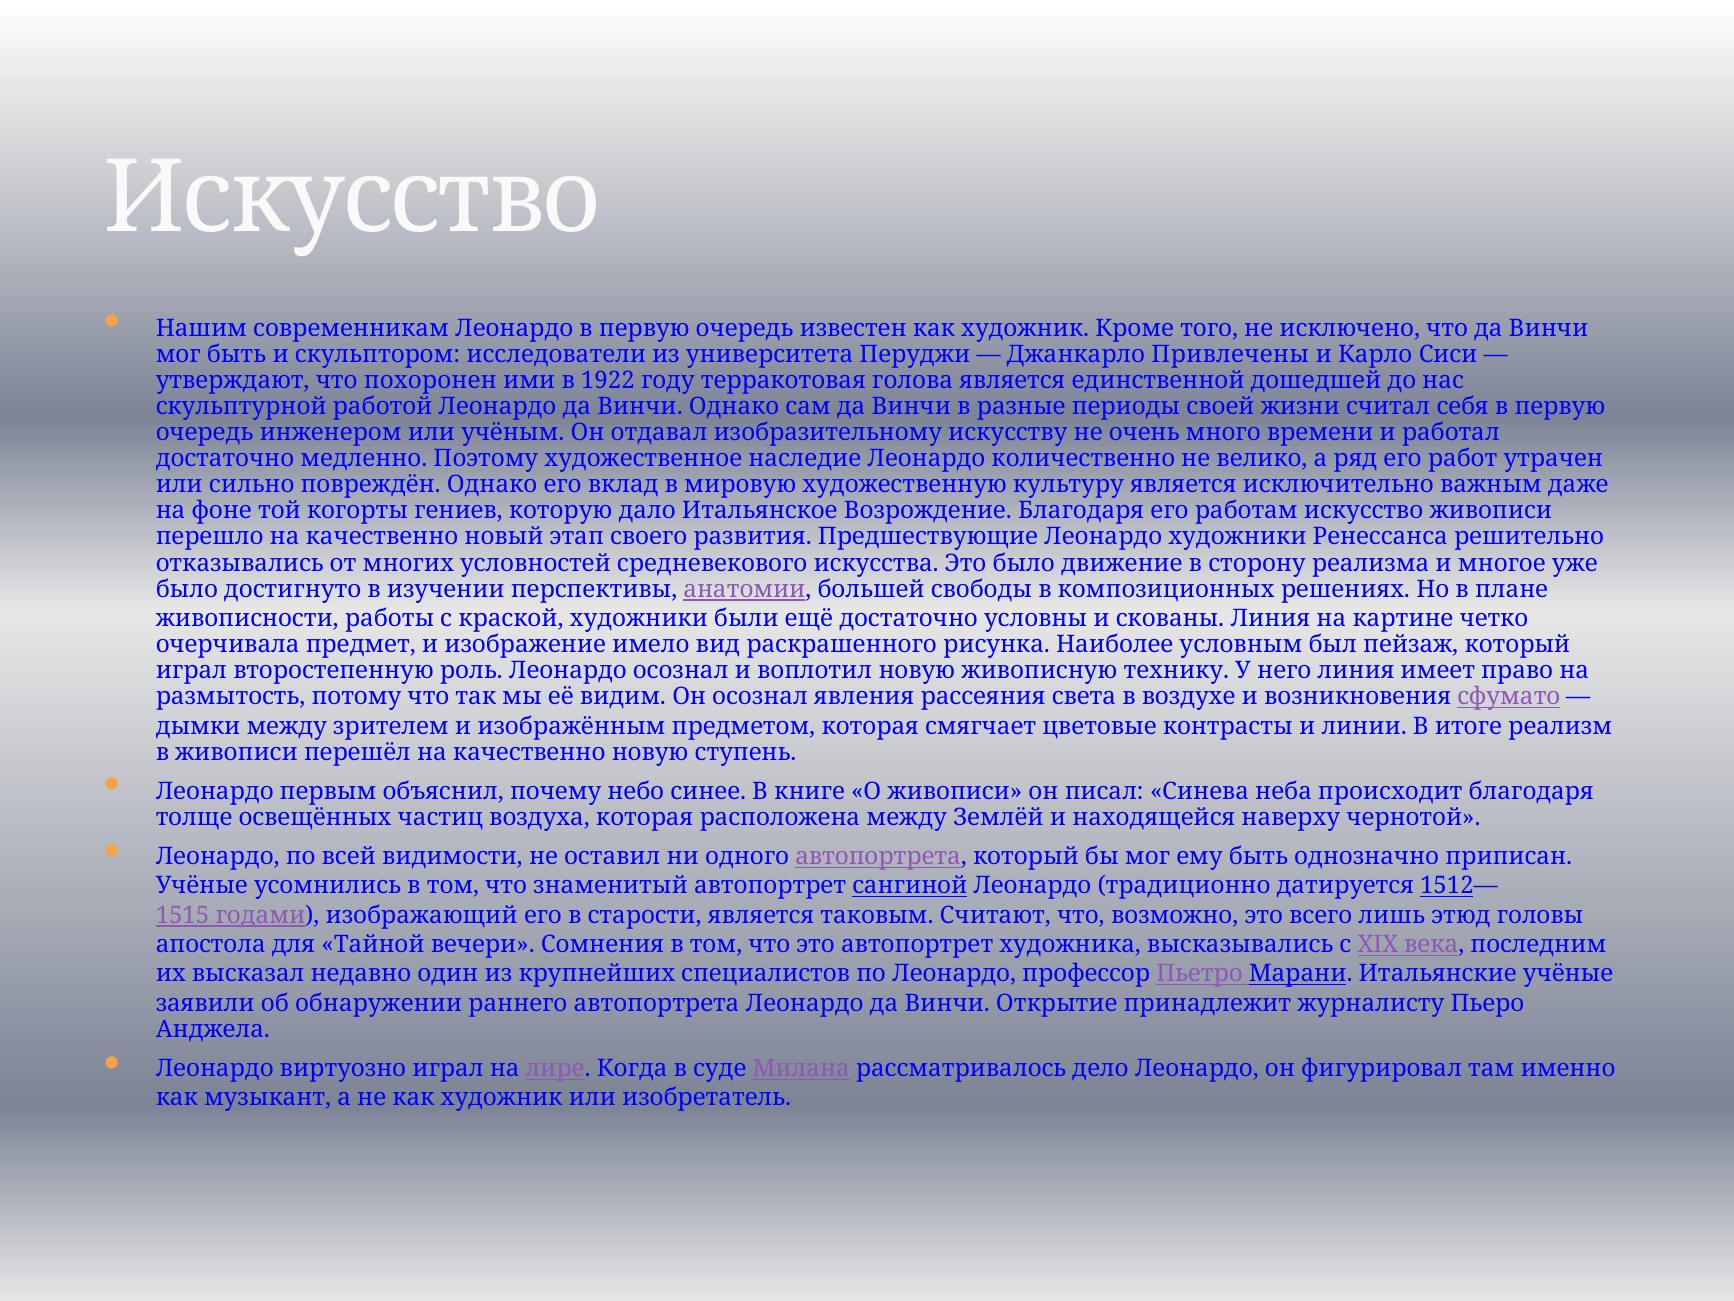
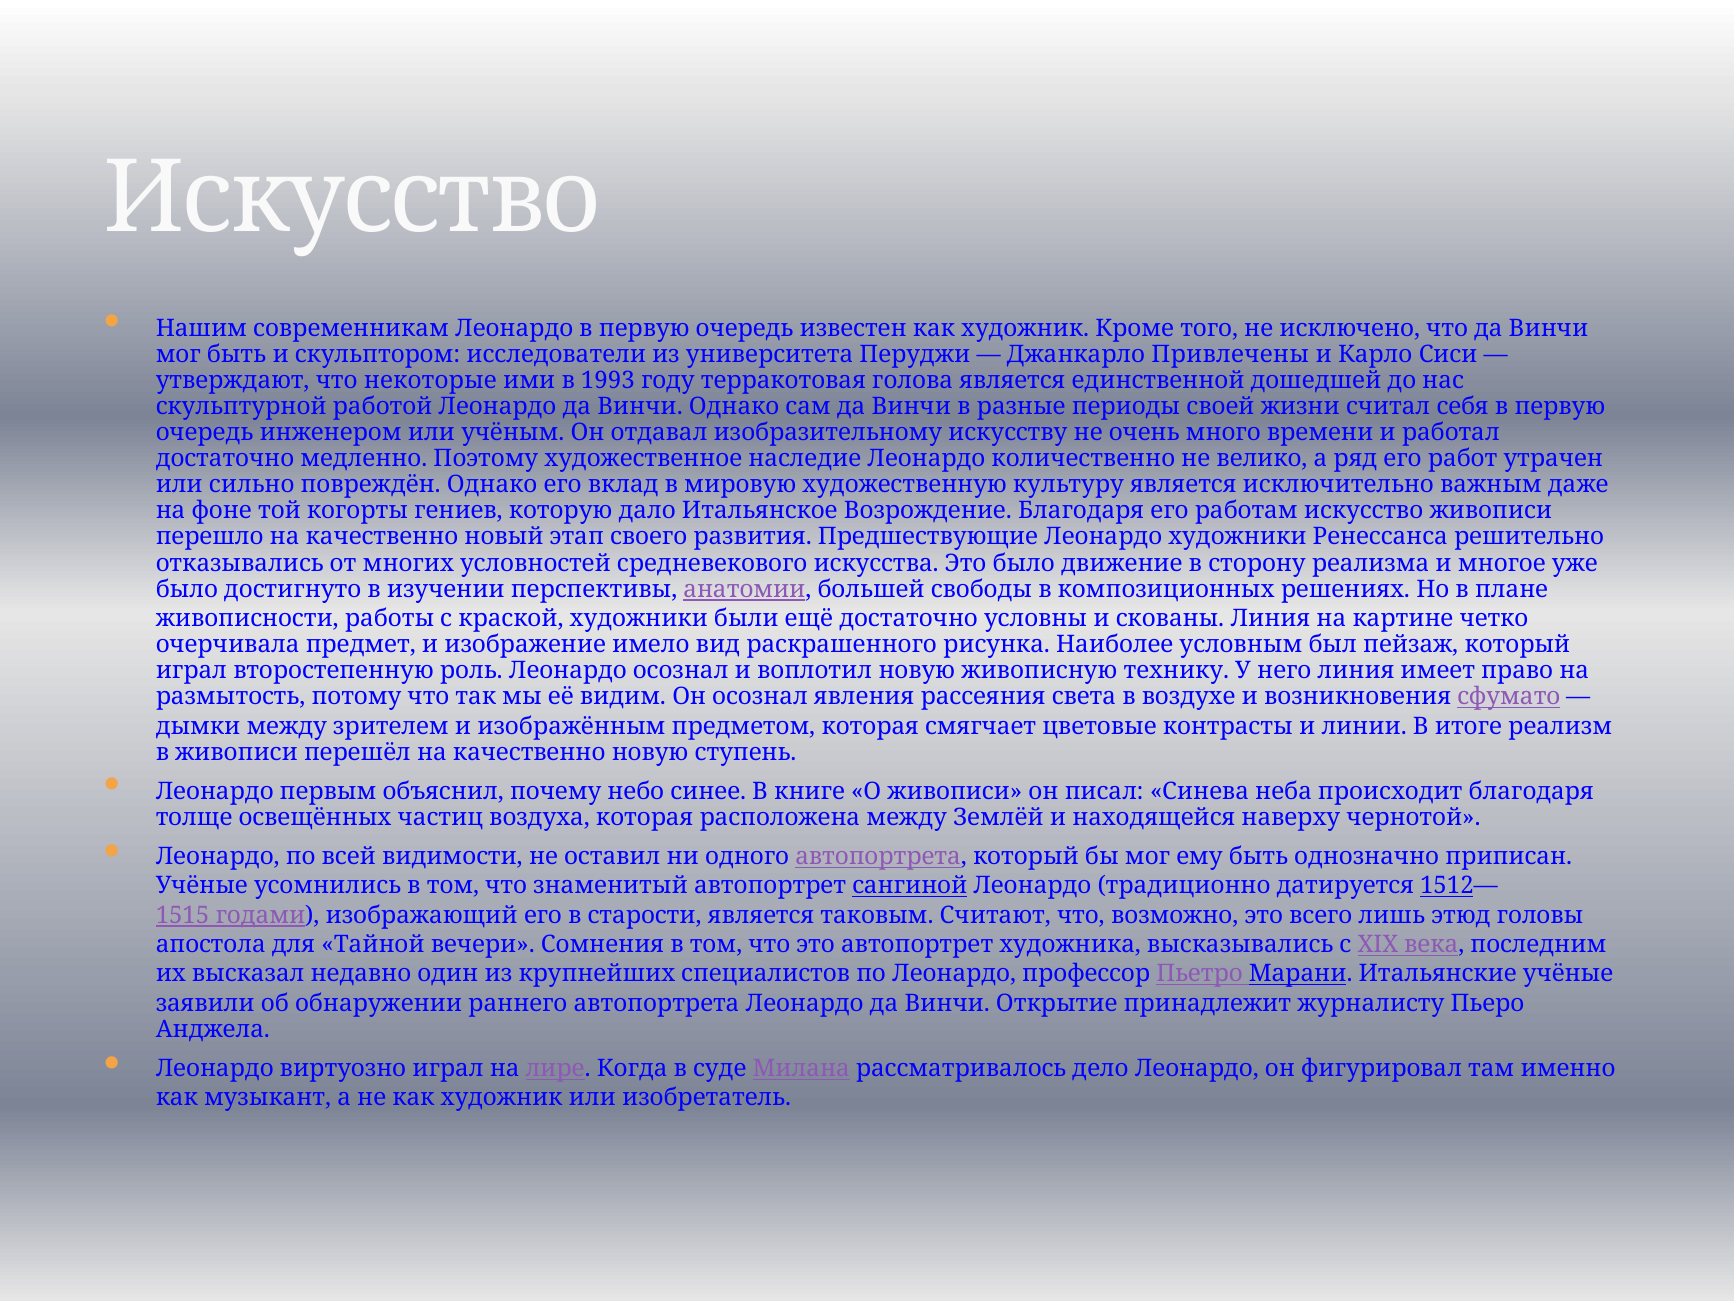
похоронен: похоронен -> некоторые
1922: 1922 -> 1993
